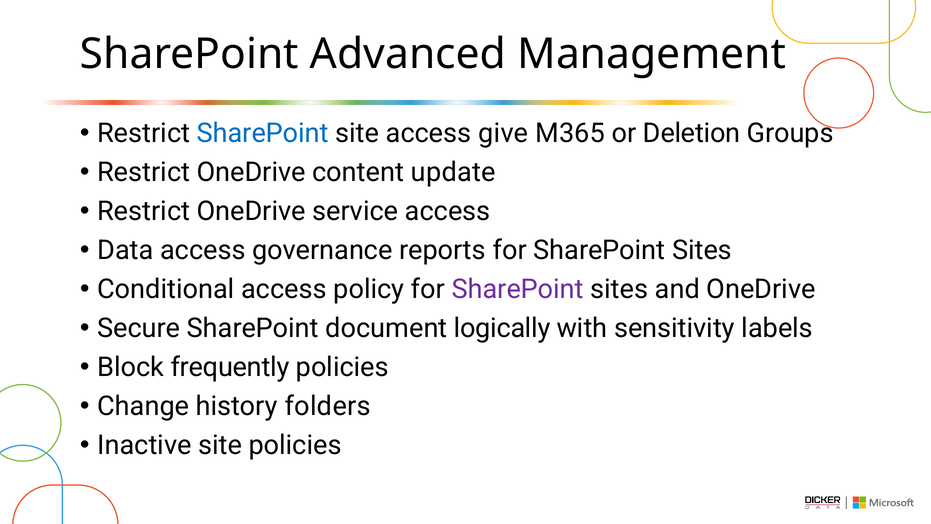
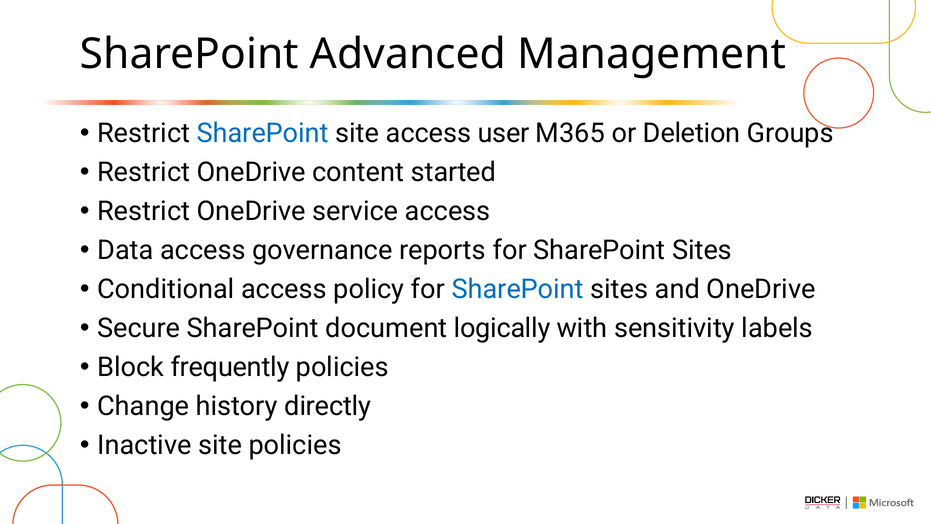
give: give -> user
update: update -> started
SharePoint at (518, 289) colour: purple -> blue
folders: folders -> directly
